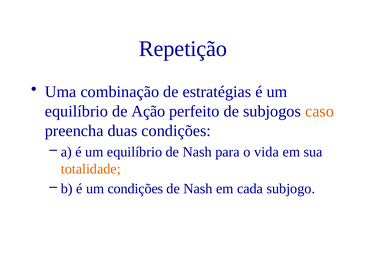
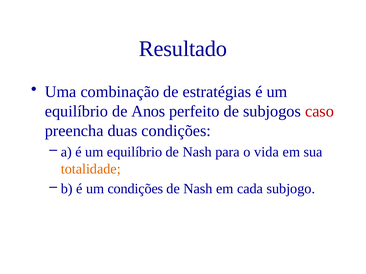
Repetição: Repetição -> Resultado
Ação: Ação -> Anos
caso colour: orange -> red
